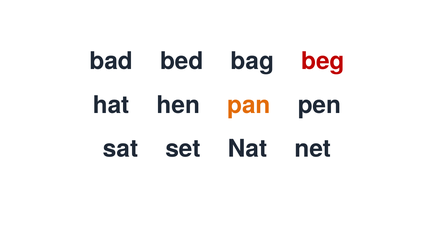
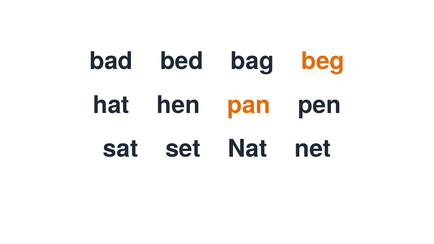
beg colour: red -> orange
